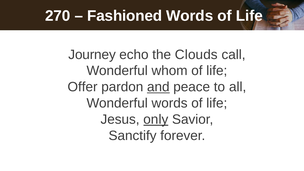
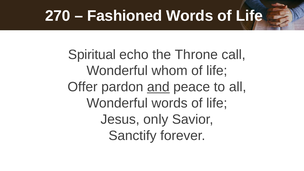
Journey: Journey -> Spiritual
Clouds: Clouds -> Throne
only underline: present -> none
